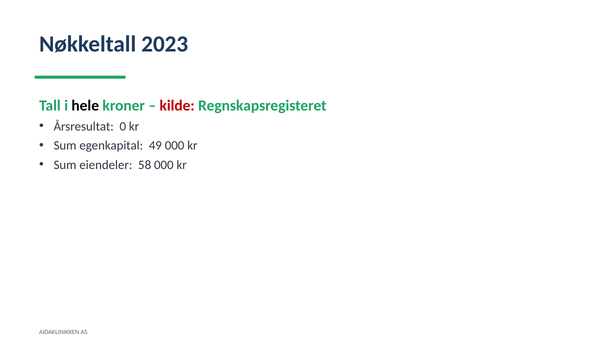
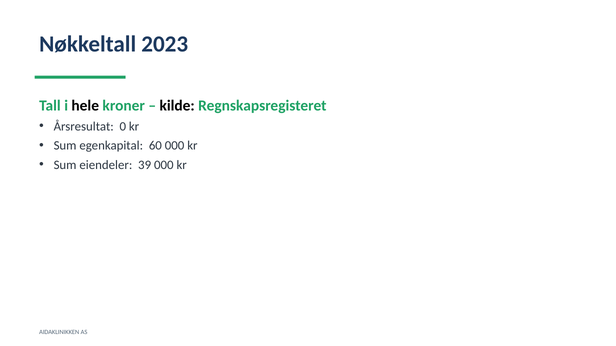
kilde colour: red -> black
49: 49 -> 60
58: 58 -> 39
